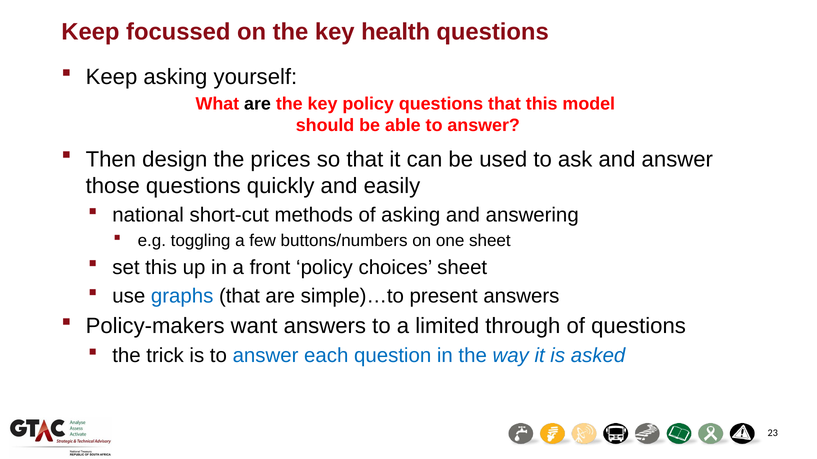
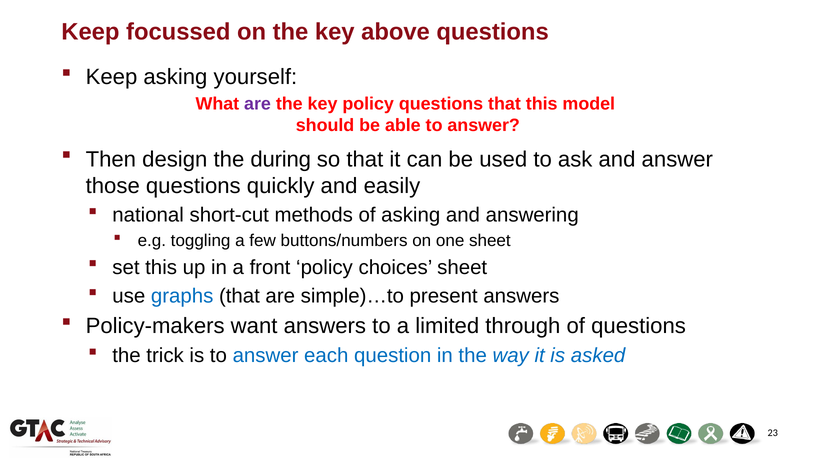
health: health -> above
are at (258, 104) colour: black -> purple
prices: prices -> during
